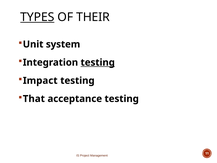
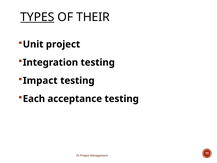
Unit system: system -> project
testing at (98, 62) underline: present -> none
That: That -> Each
